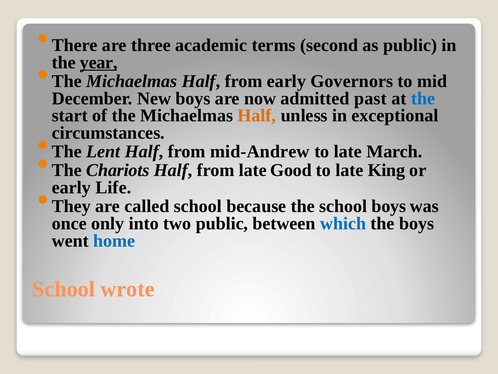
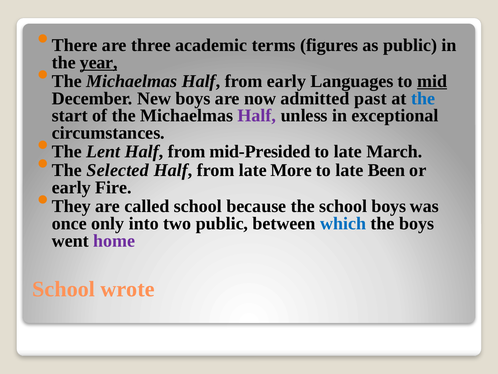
second: second -> figures
Governors: Governors -> Languages
mid underline: none -> present
Half at (257, 116) colour: orange -> purple
mid-Andrew: mid-Andrew -> mid-Presided
Chariots: Chariots -> Selected
Good: Good -> More
King: King -> Been
Life: Life -> Fire
home colour: blue -> purple
